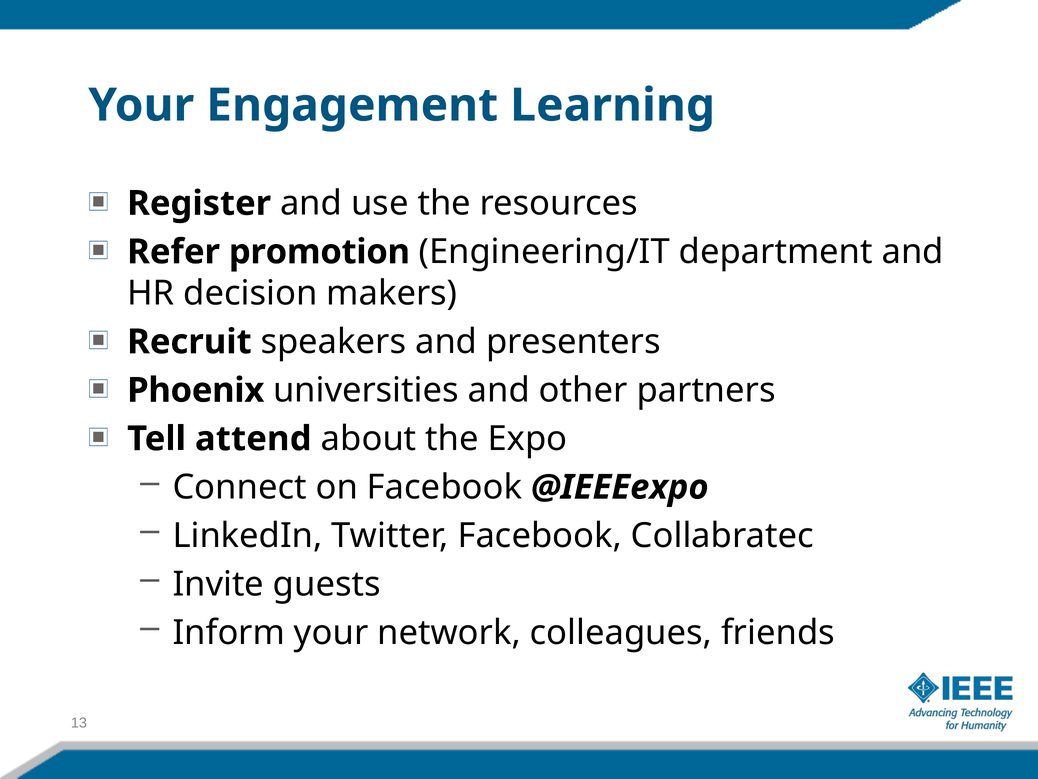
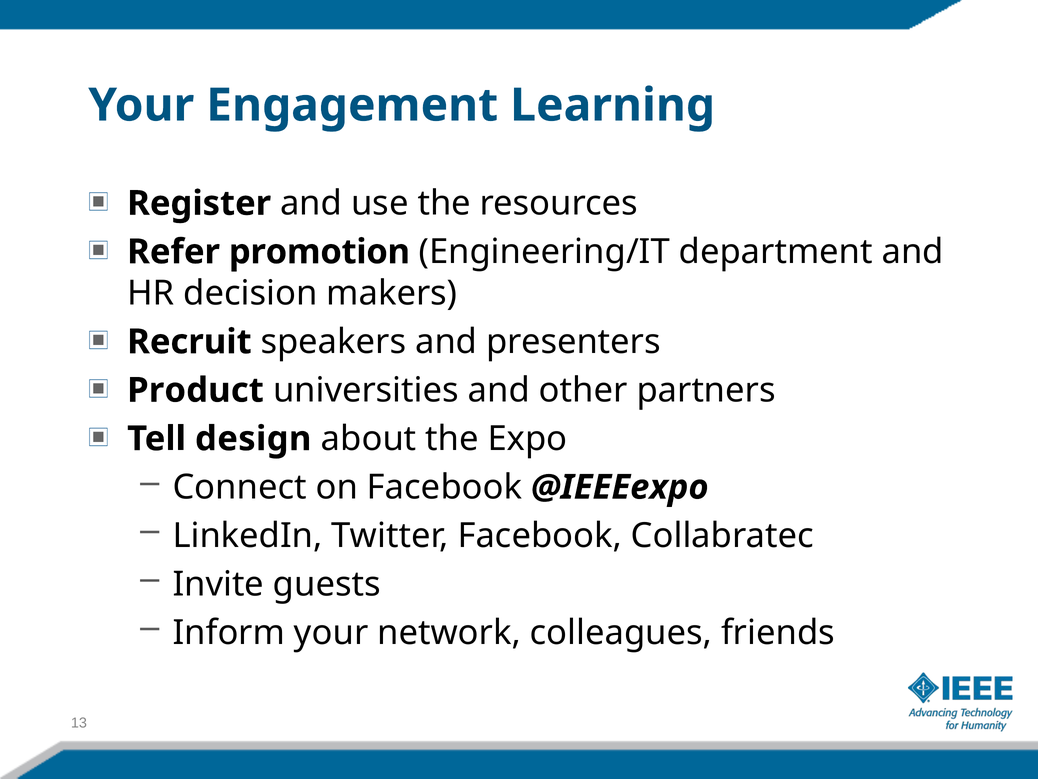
Phoenix: Phoenix -> Product
attend: attend -> design
